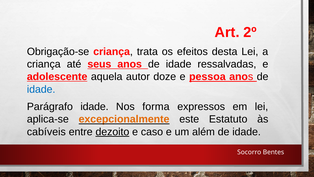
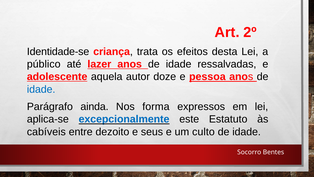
Obrigação-se: Obrigação-se -> Identidade-se
criança at (44, 64): criança -> público
seus: seus -> lazer
Parágrafo idade: idade -> ainda
excepcionalmente colour: orange -> blue
dezoito underline: present -> none
caso: caso -> seus
além: além -> culto
